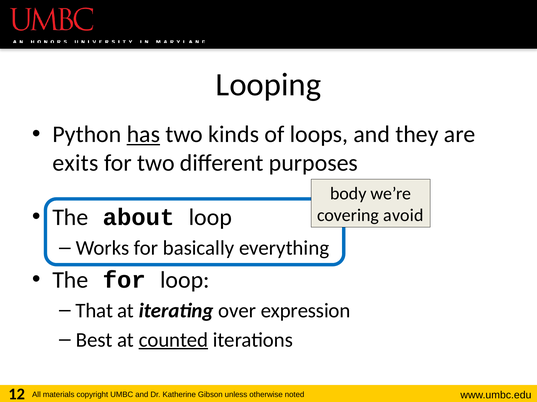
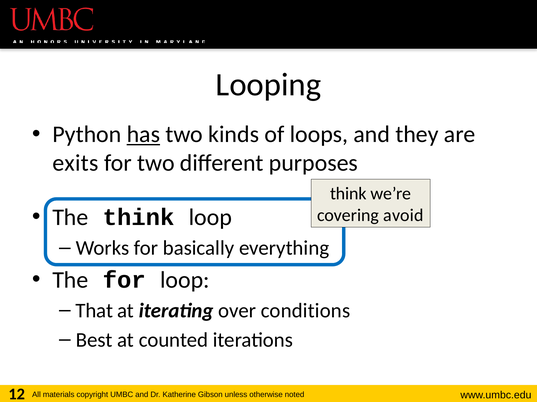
body at (348, 194): body -> think
The about: about -> think
expression: expression -> conditions
counted underline: present -> none
